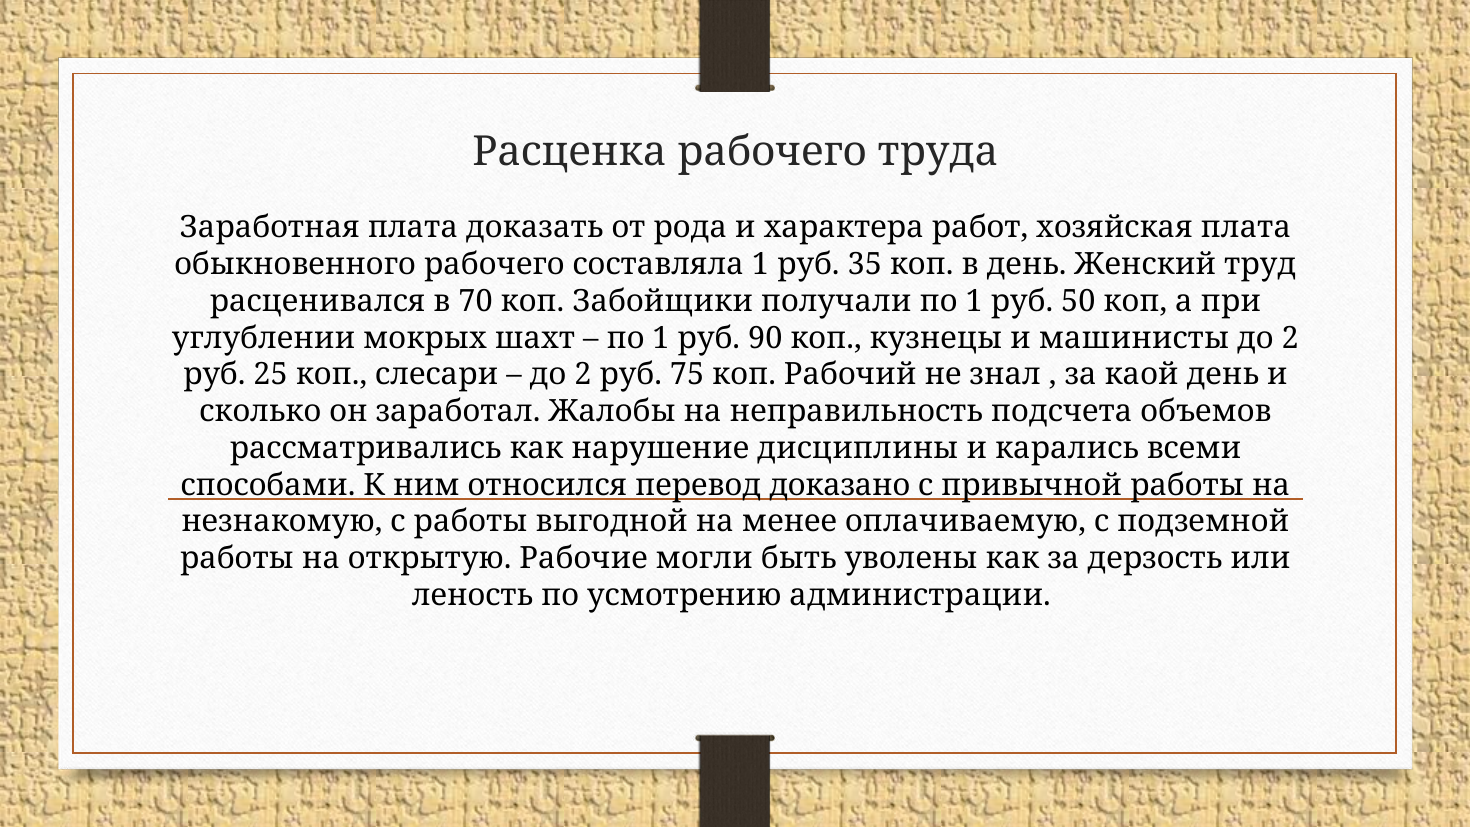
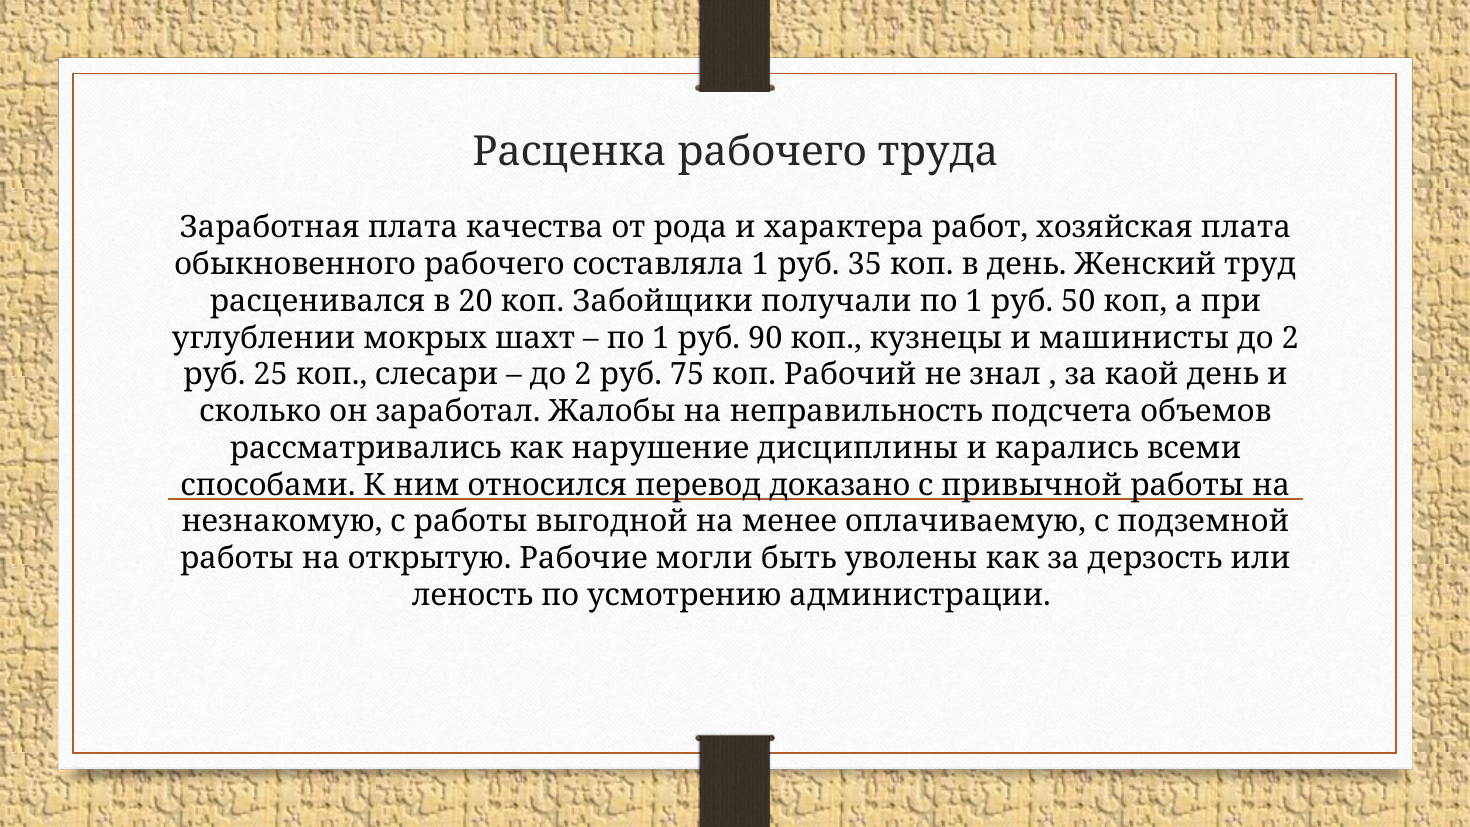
доказать: доказать -> качества
70: 70 -> 20
